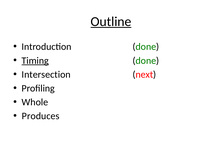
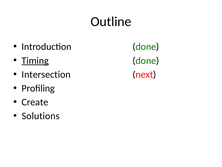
Outline underline: present -> none
Whole: Whole -> Create
Produces: Produces -> Solutions
